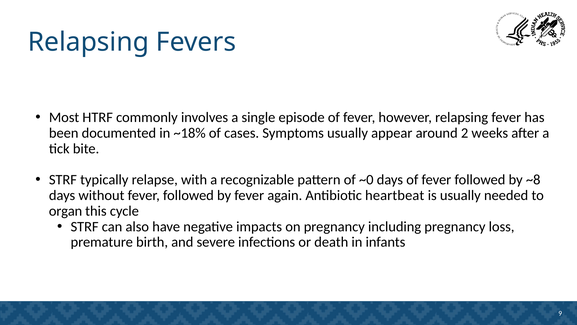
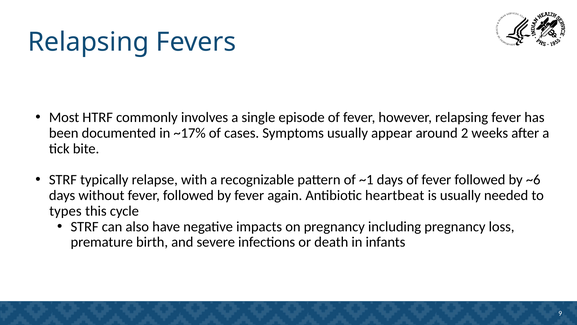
~18%: ~18% -> ~17%
~0: ~0 -> ~1
~8: ~8 -> ~6
organ: organ -> types
